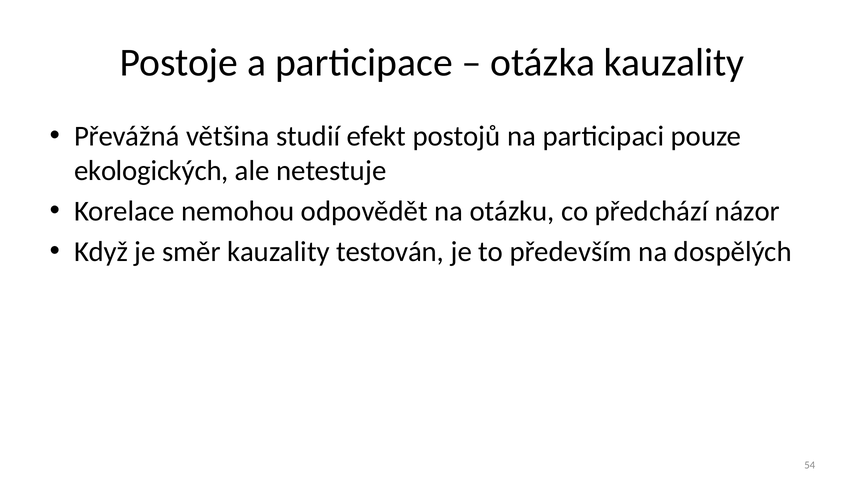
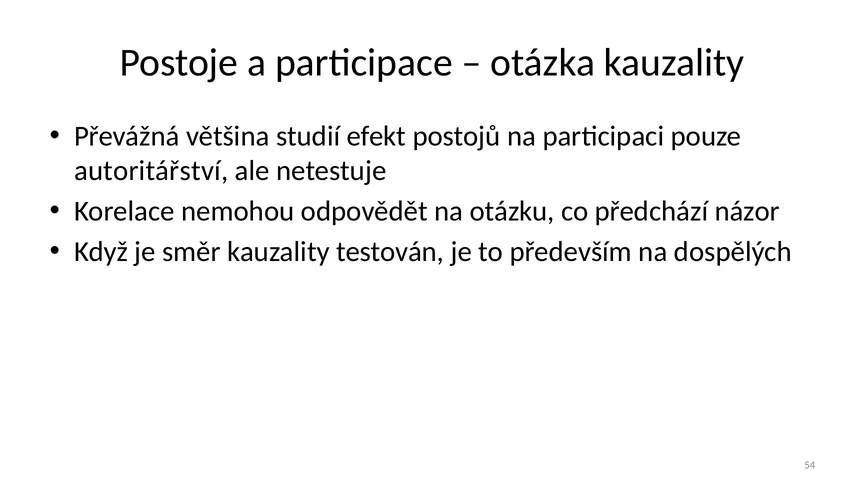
ekologických: ekologických -> autoritářství
